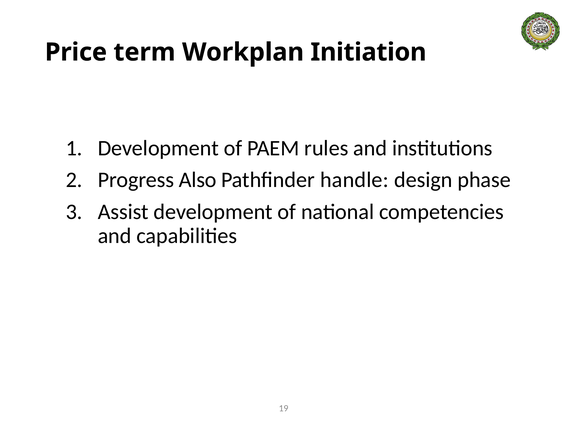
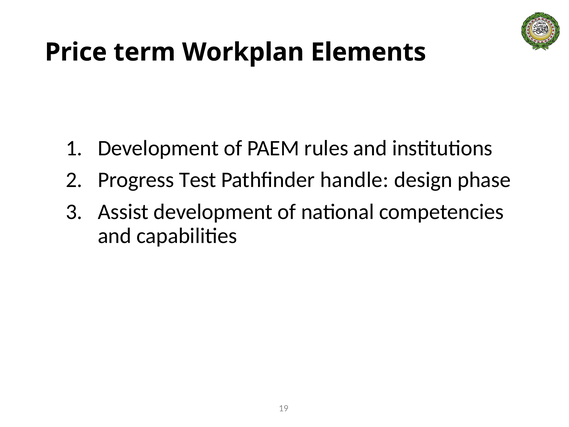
Initiation: Initiation -> Elements
Also: Also -> Test
